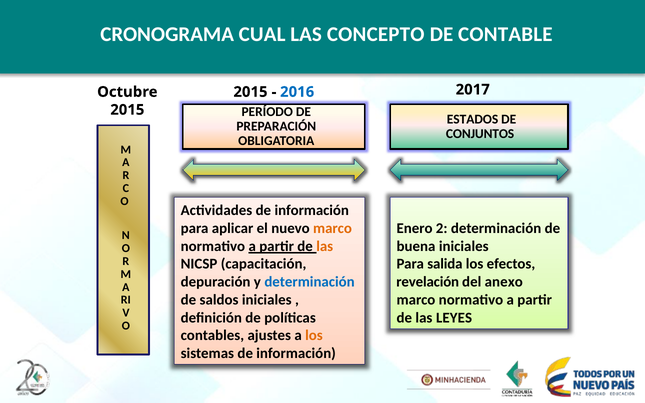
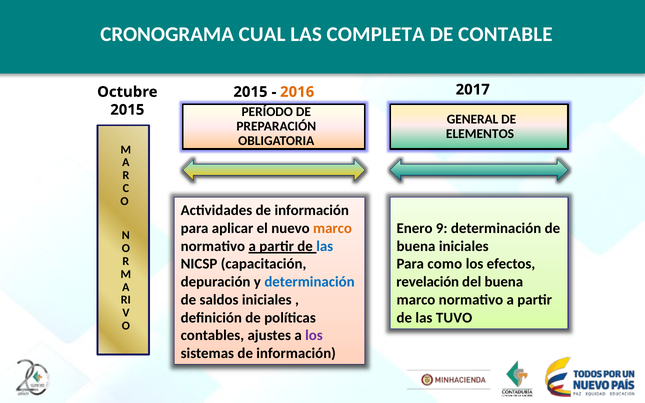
CONCEPTO: CONCEPTO -> COMPLETA
2016 colour: blue -> orange
ESTADOS: ESTADOS -> GENERAL
CONJUNTOS: CONJUNTOS -> ELEMENTOS
2: 2 -> 9
las at (325, 246) colour: orange -> blue
salida: salida -> como
del anexo: anexo -> buena
LEYES: LEYES -> TUVO
los at (314, 336) colour: orange -> purple
